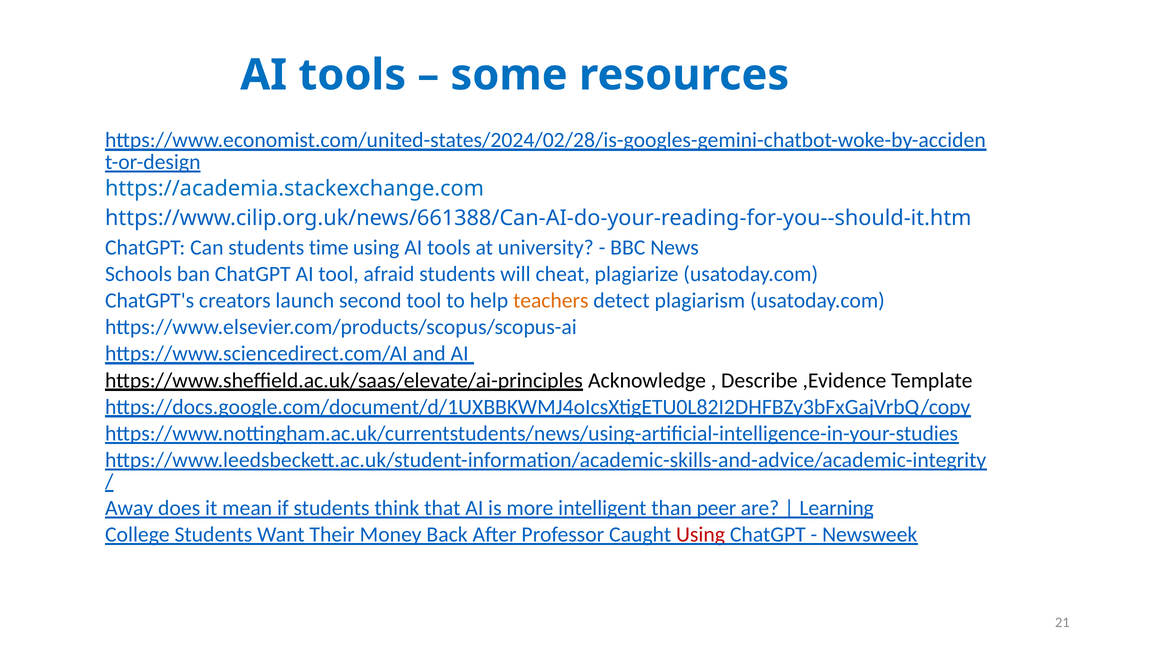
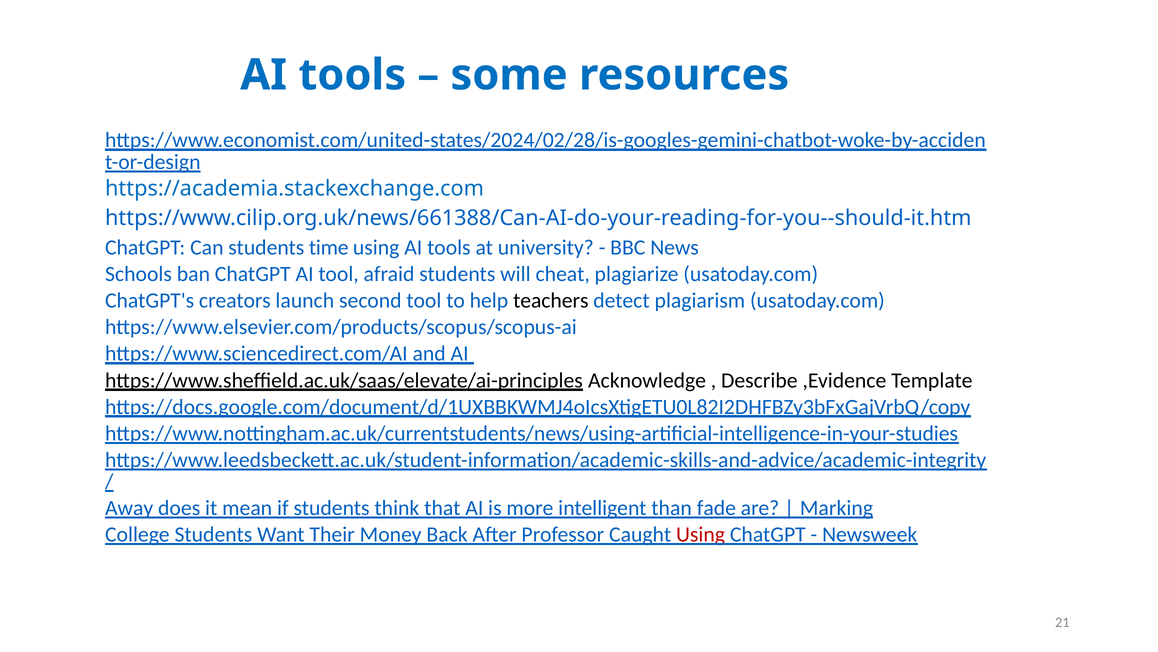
teachers colour: orange -> black
peer: peer -> fade
Learning: Learning -> Marking
